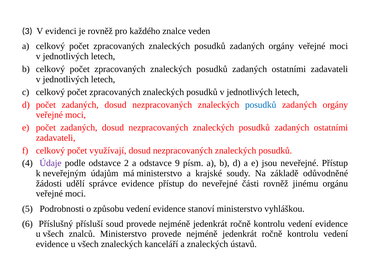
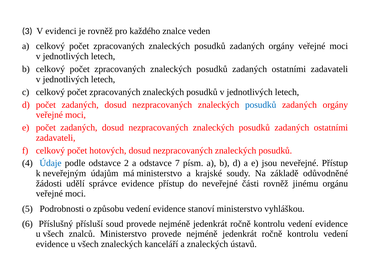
využívají: využívají -> hotových
Údaje colour: purple -> blue
9: 9 -> 7
